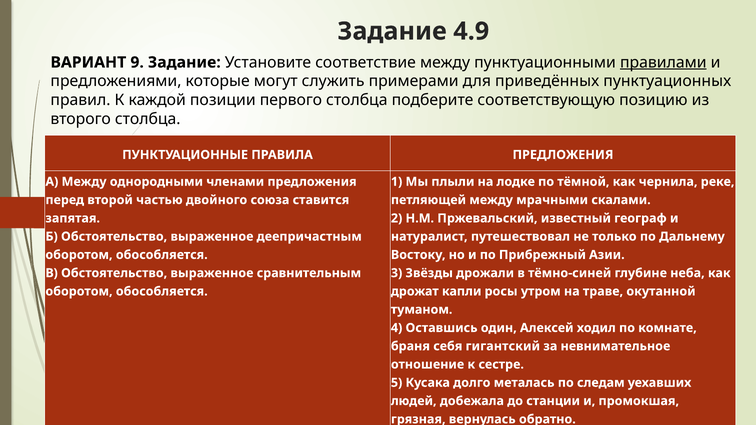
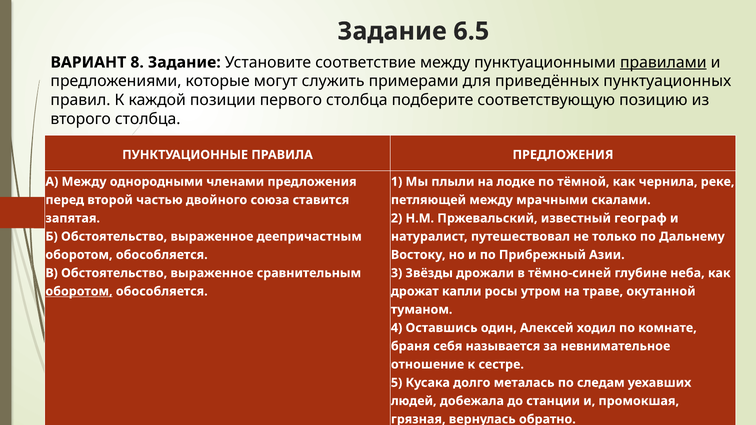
4.9: 4.9 -> 6.5
9: 9 -> 8
оборотом at (79, 291) underline: none -> present
гигантский: гигантский -> называется
